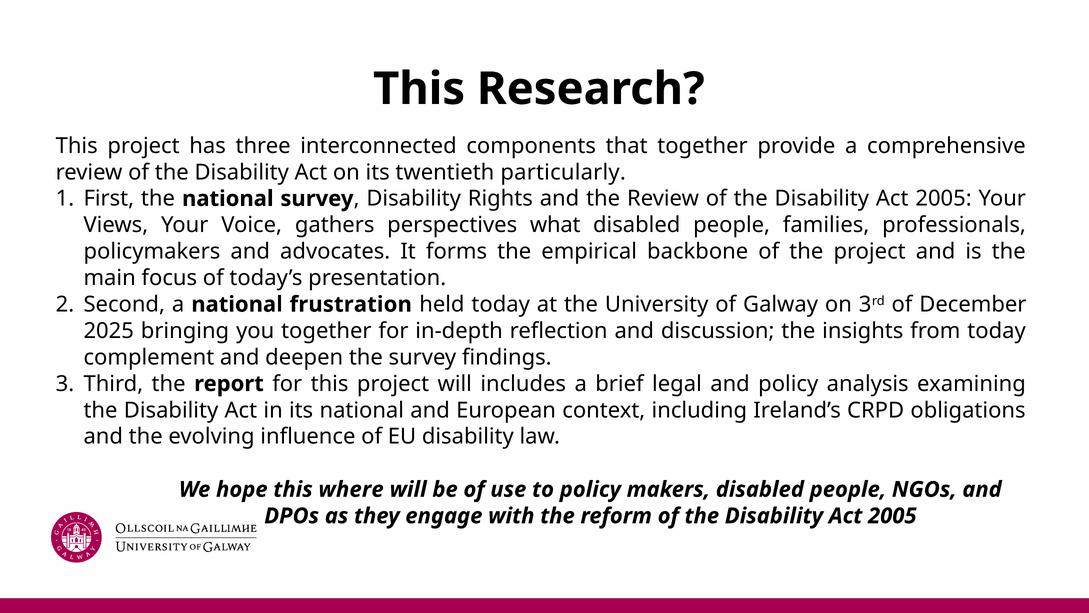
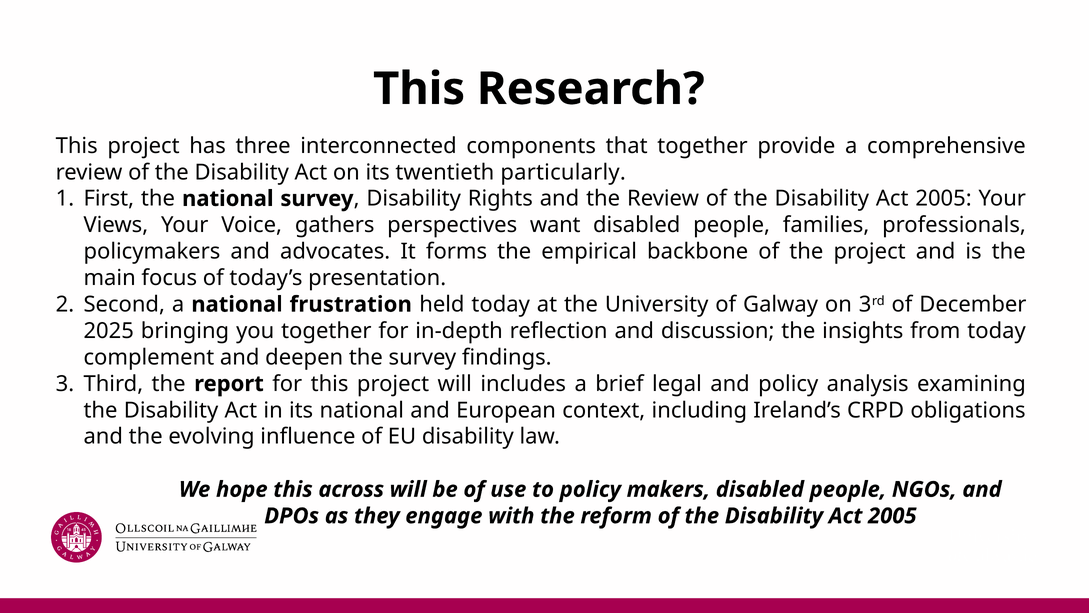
what: what -> want
where: where -> across
